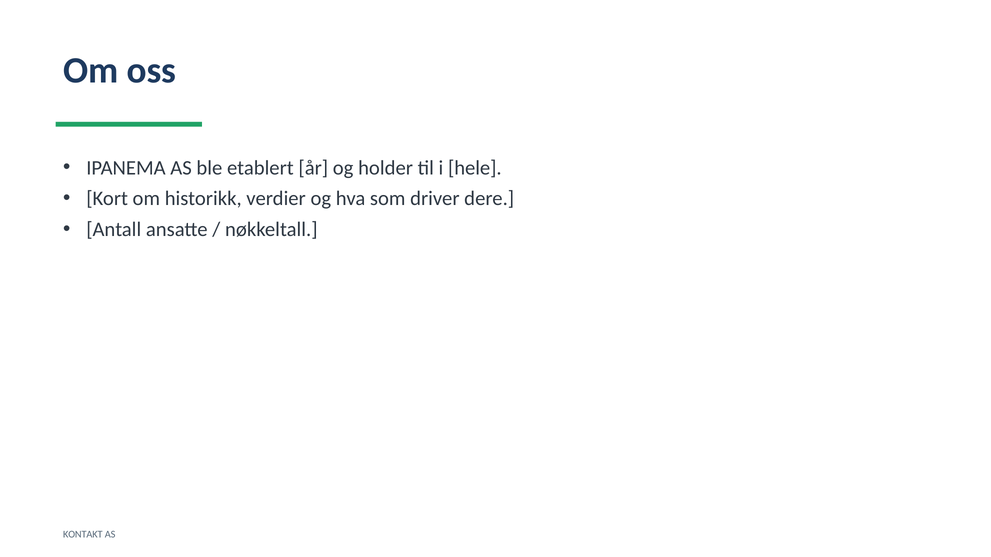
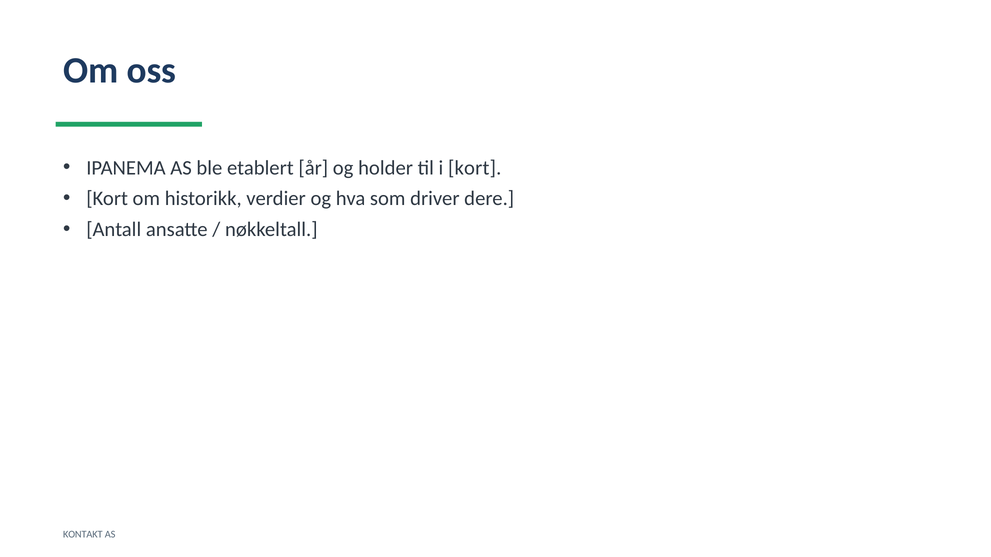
i hele: hele -> kort
